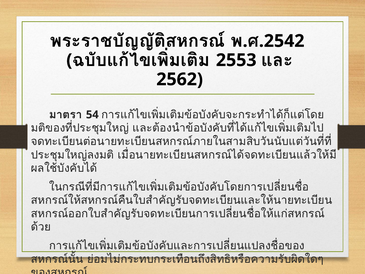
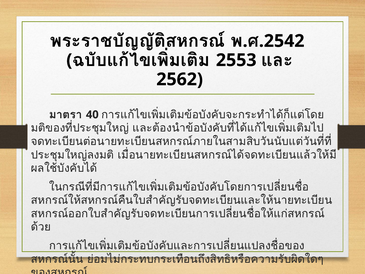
54: 54 -> 40
